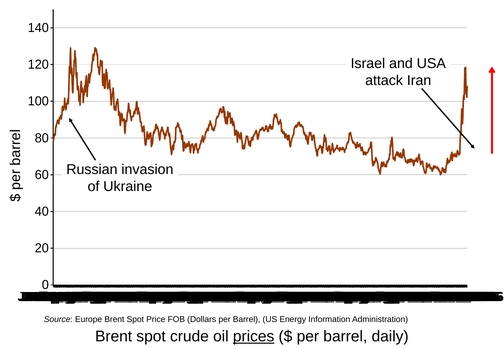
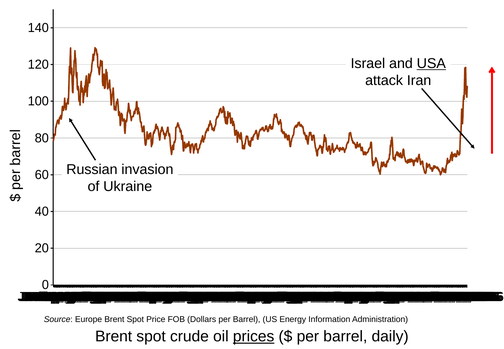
USA underline: none -> present
